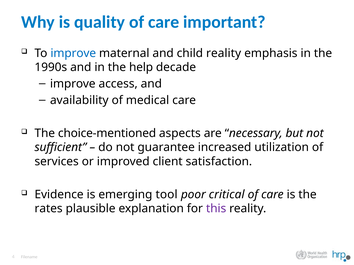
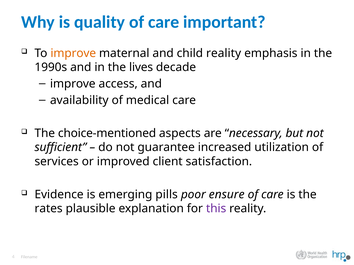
improve at (73, 53) colour: blue -> orange
help: help -> lives
tool: tool -> pills
critical: critical -> ensure
